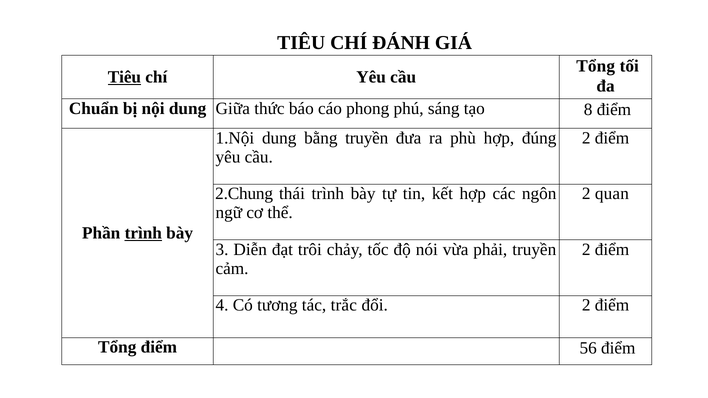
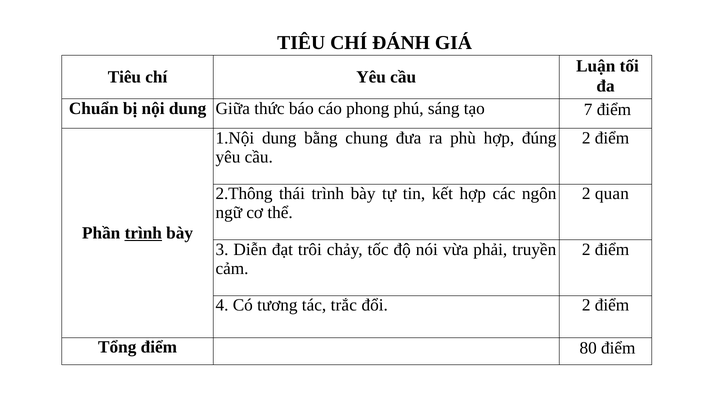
Tổng at (596, 66): Tổng -> Luận
Tiêu at (124, 77) underline: present -> none
8: 8 -> 7
bằng truyền: truyền -> chung
2.Chung: 2.Chung -> 2.Thông
56: 56 -> 80
